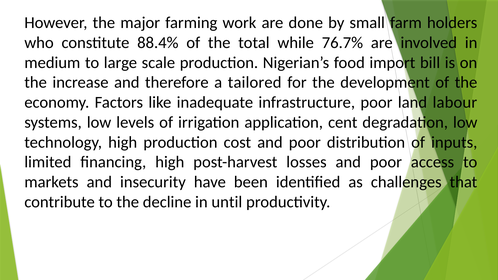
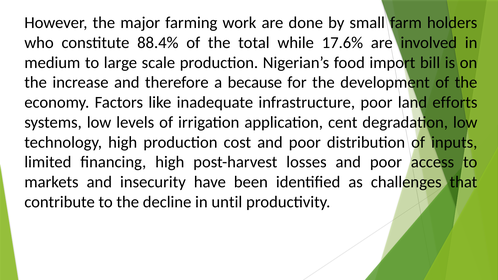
76.7%: 76.7% -> 17.6%
tailored: tailored -> because
labour: labour -> efforts
